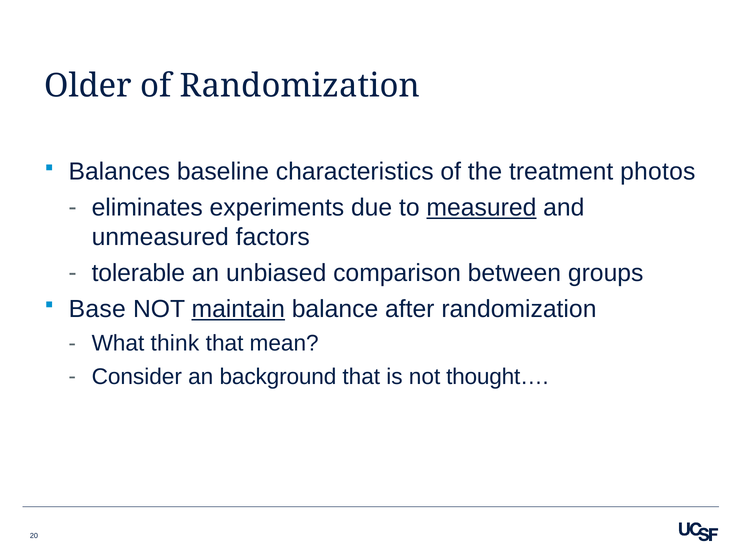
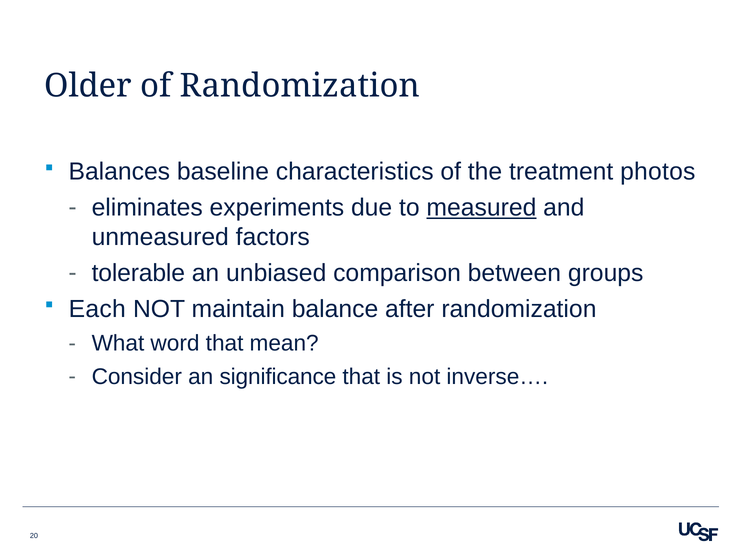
Base: Base -> Each
maintain underline: present -> none
think: think -> word
background: background -> significance
thought…: thought… -> inverse…
